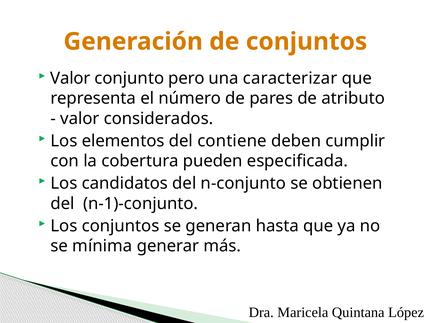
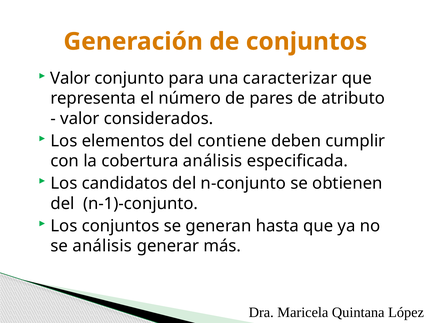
pero: pero -> para
cobertura pueden: pueden -> análisis
se mínima: mínima -> análisis
